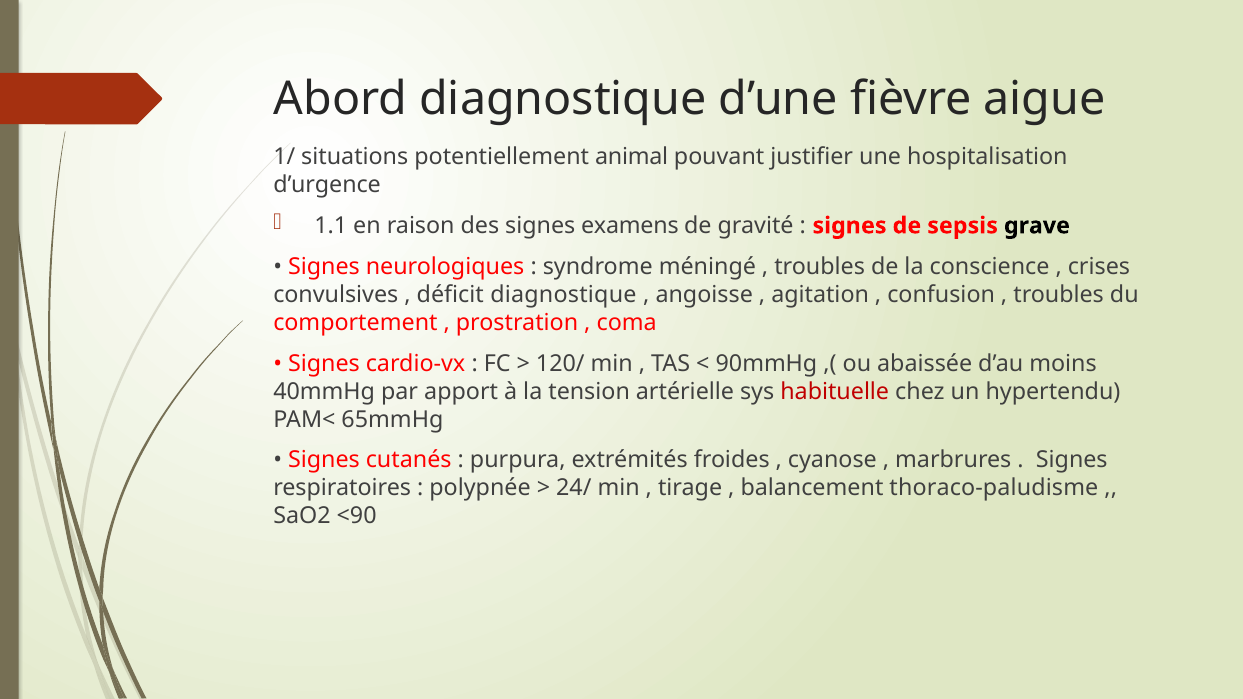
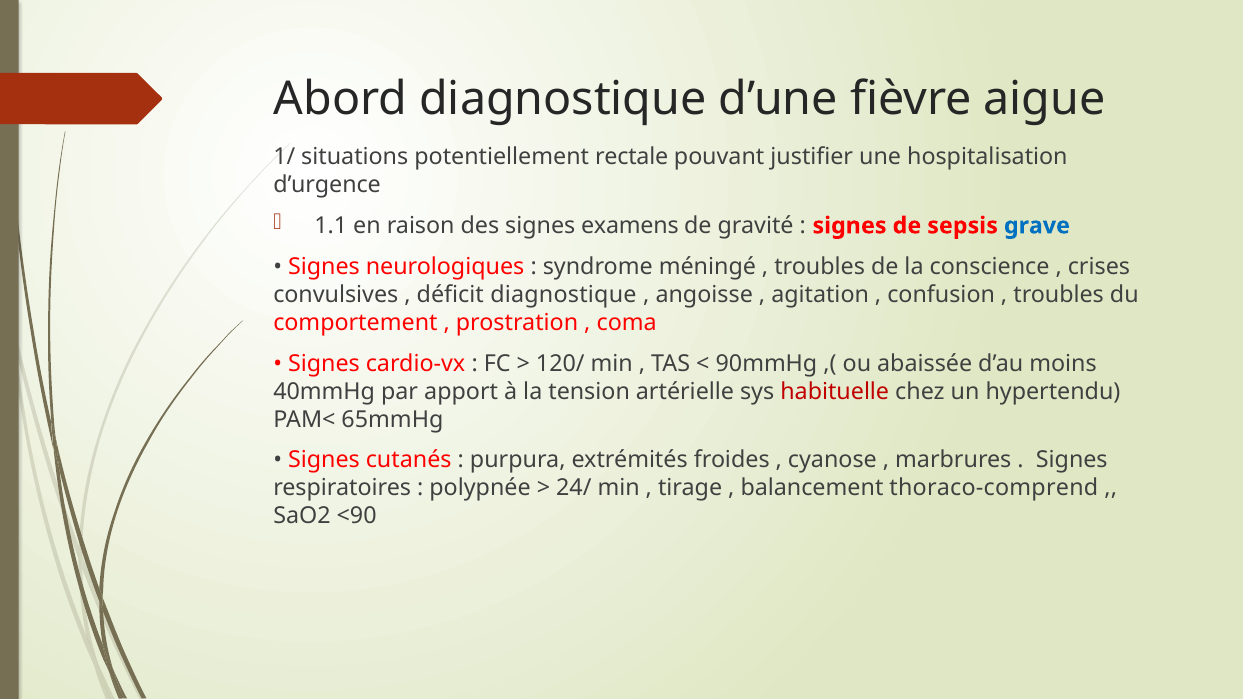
animal: animal -> rectale
grave colour: black -> blue
thoraco-paludisme: thoraco-paludisme -> thoraco-comprend
